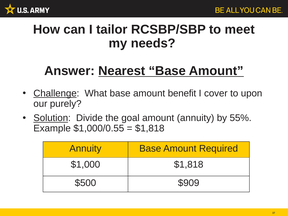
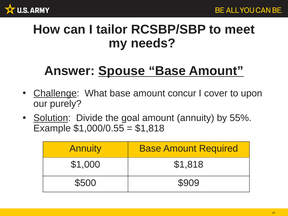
Nearest: Nearest -> Spouse
benefit: benefit -> concur
